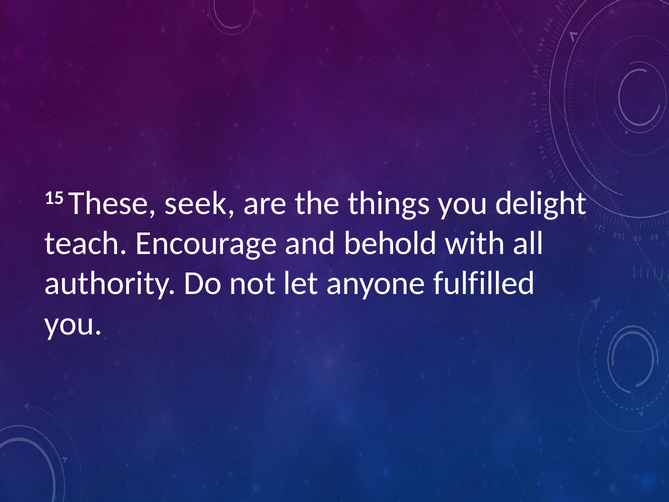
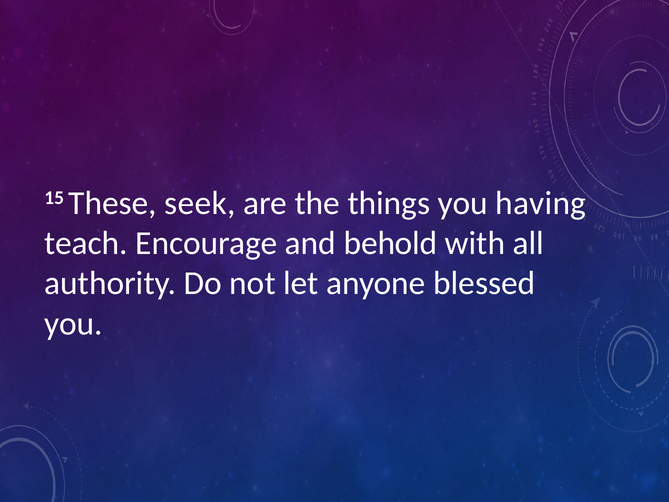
delight: delight -> having
fulfilled: fulfilled -> blessed
